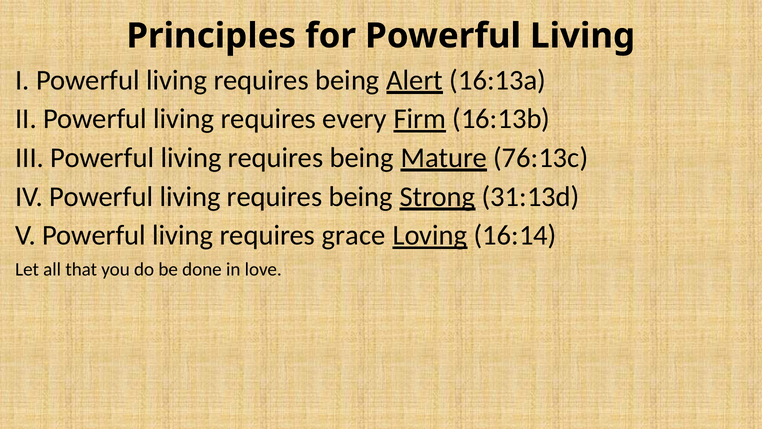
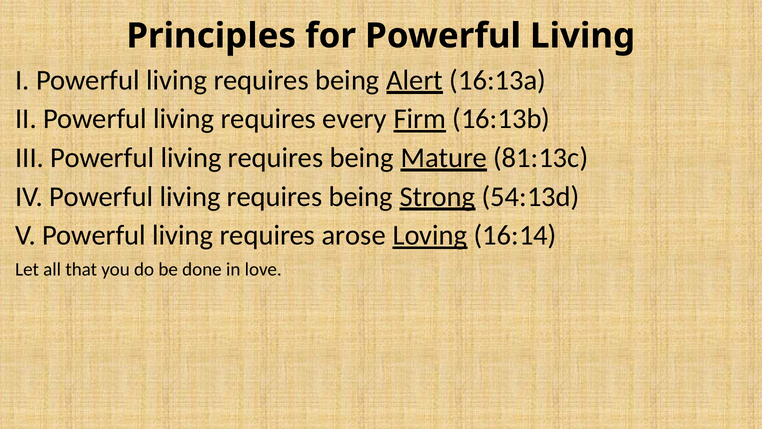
76:13c: 76:13c -> 81:13c
31:13d: 31:13d -> 54:13d
grace: grace -> arose
